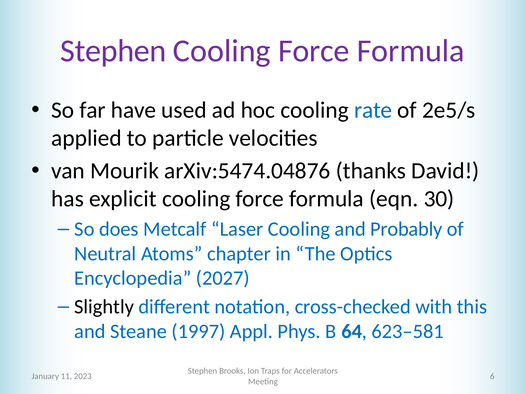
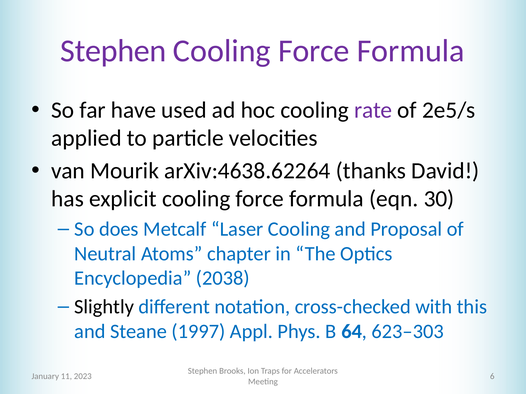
rate colour: blue -> purple
arXiv:5474.04876: arXiv:5474.04876 -> arXiv:4638.62264
Probably: Probably -> Proposal
2027: 2027 -> 2038
623–581: 623–581 -> 623–303
